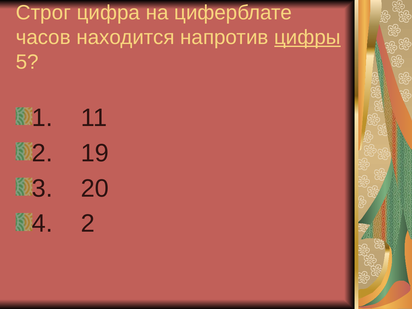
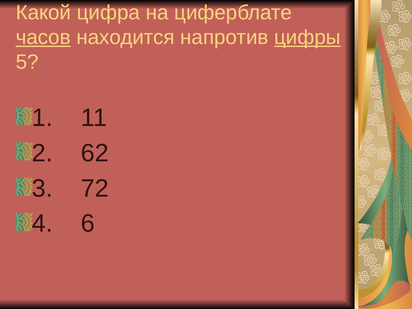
Строг: Строг -> Какой
часов underline: none -> present
19: 19 -> 62
20: 20 -> 72
4 2: 2 -> 6
